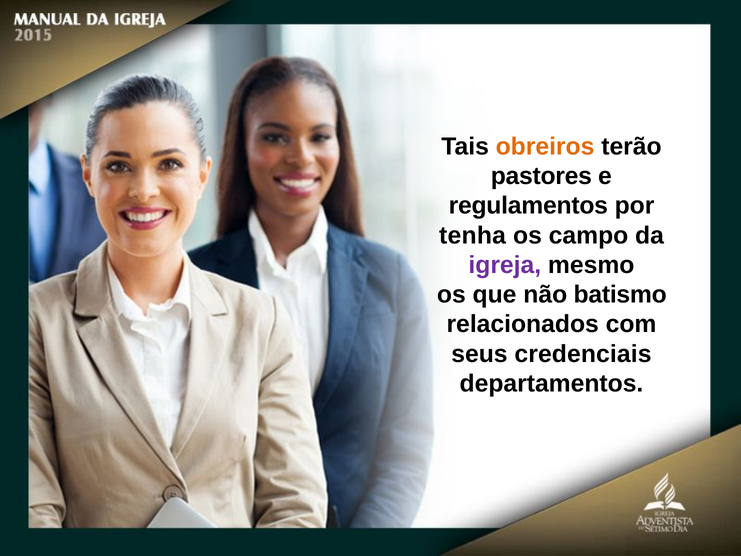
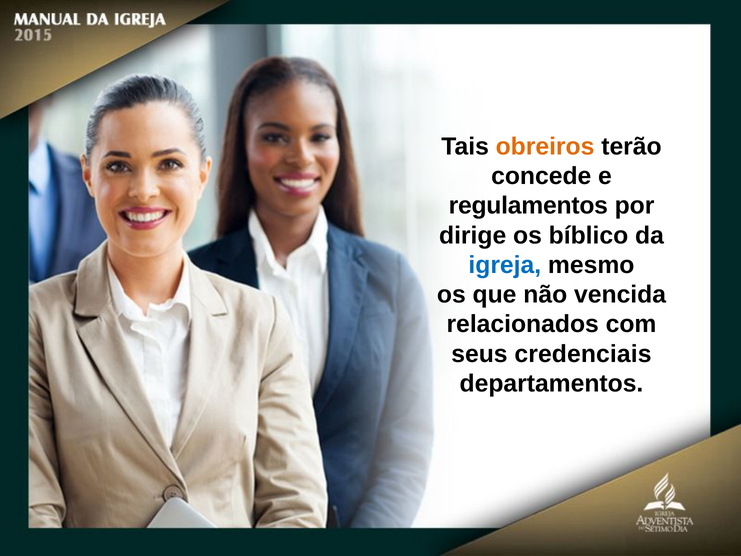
pastores: pastores -> concede
tenha: tenha -> dirige
campo: campo -> bíblico
igreja colour: purple -> blue
batismo: batismo -> vencida
